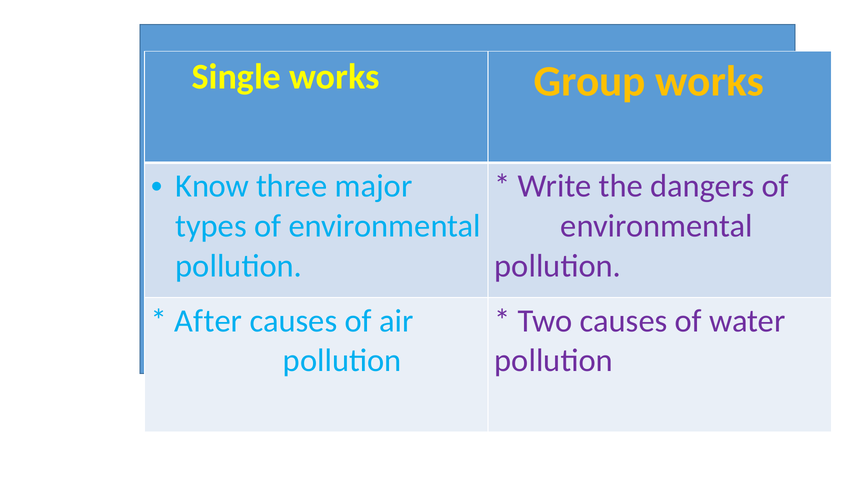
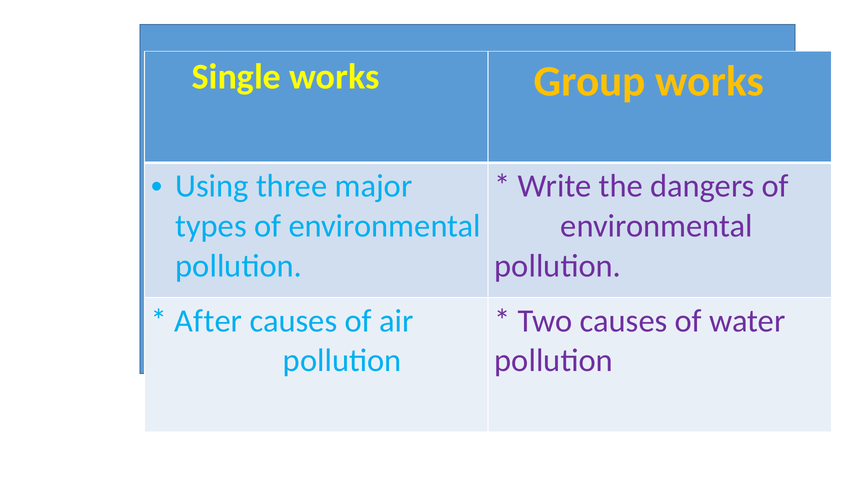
Know: Know -> Using
